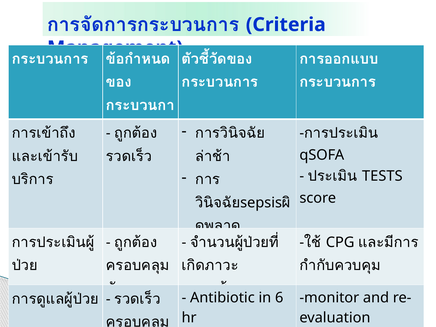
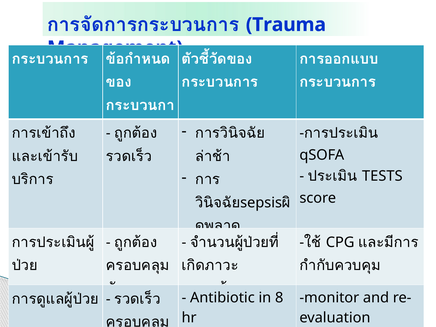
Criteria: Criteria -> Trauma
6: 6 -> 8
